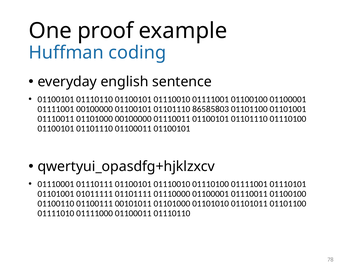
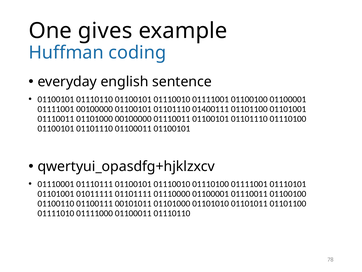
proof: proof -> gives
86585803: 86585803 -> 01400111
